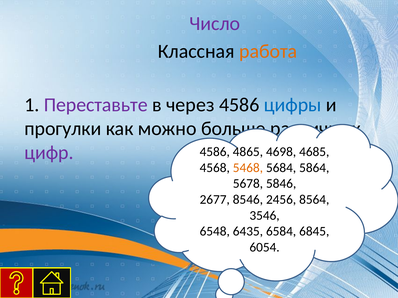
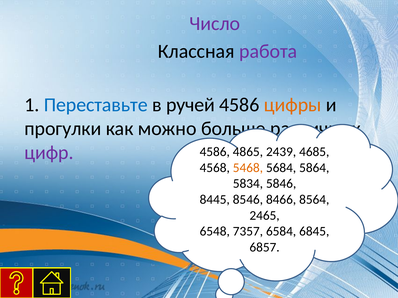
работа colour: orange -> purple
Переставьте colour: purple -> blue
через: через -> ручей
цифры colour: blue -> orange
4698: 4698 -> 2439
5678: 5678 -> 5834
2677: 2677 -> 8445
2456: 2456 -> 8466
3546: 3546 -> 2465
6435: 6435 -> 7357
6054: 6054 -> 6857
